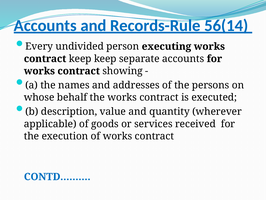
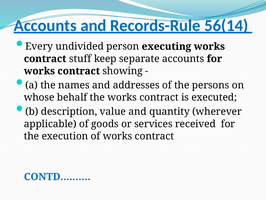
contract keep: keep -> stuff
